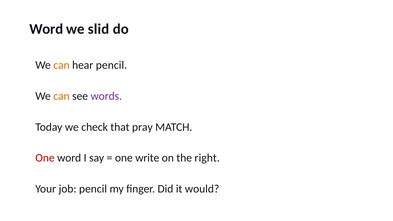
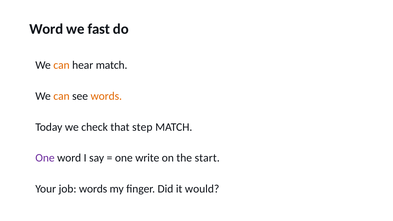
slid: slid -> fast
hear pencil: pencil -> match
words at (106, 96) colour: purple -> orange
pray: pray -> step
One at (45, 158) colour: red -> purple
right: right -> start
job pencil: pencil -> words
